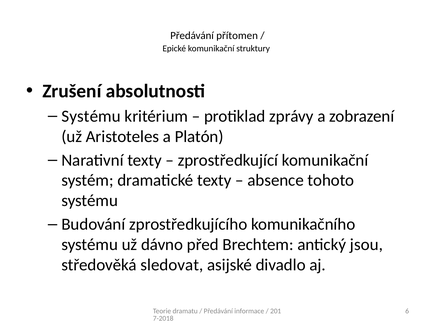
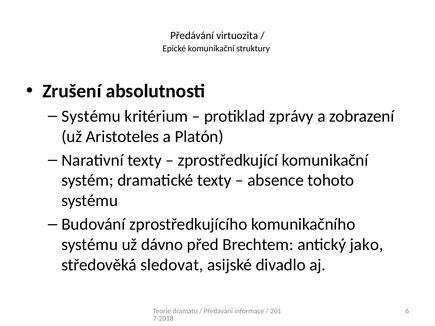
přítomen: přítomen -> virtuozita
jsou: jsou -> jako
